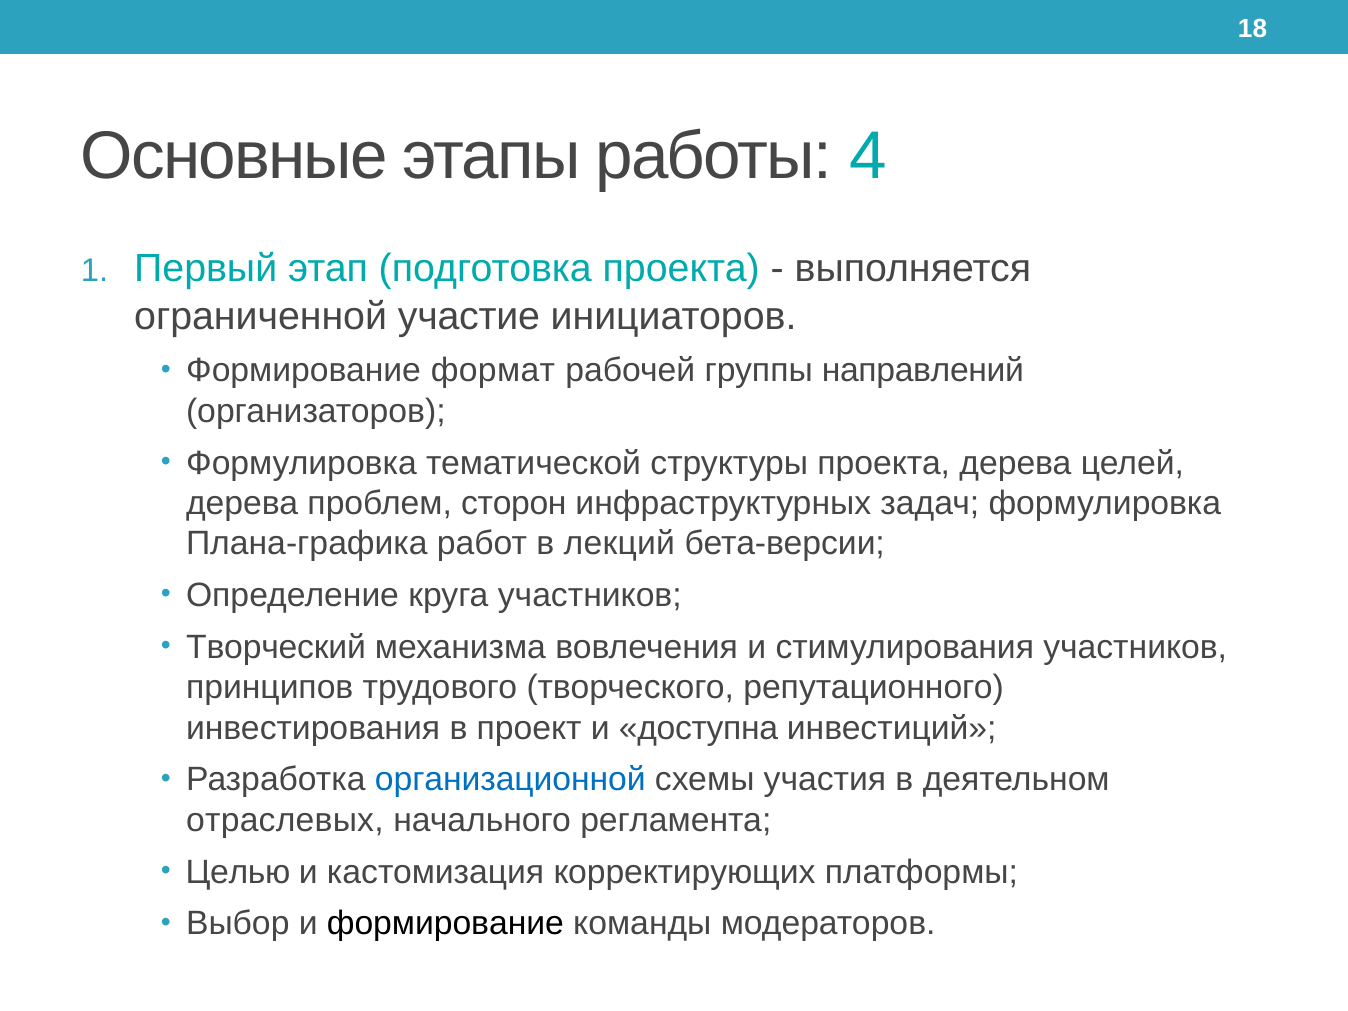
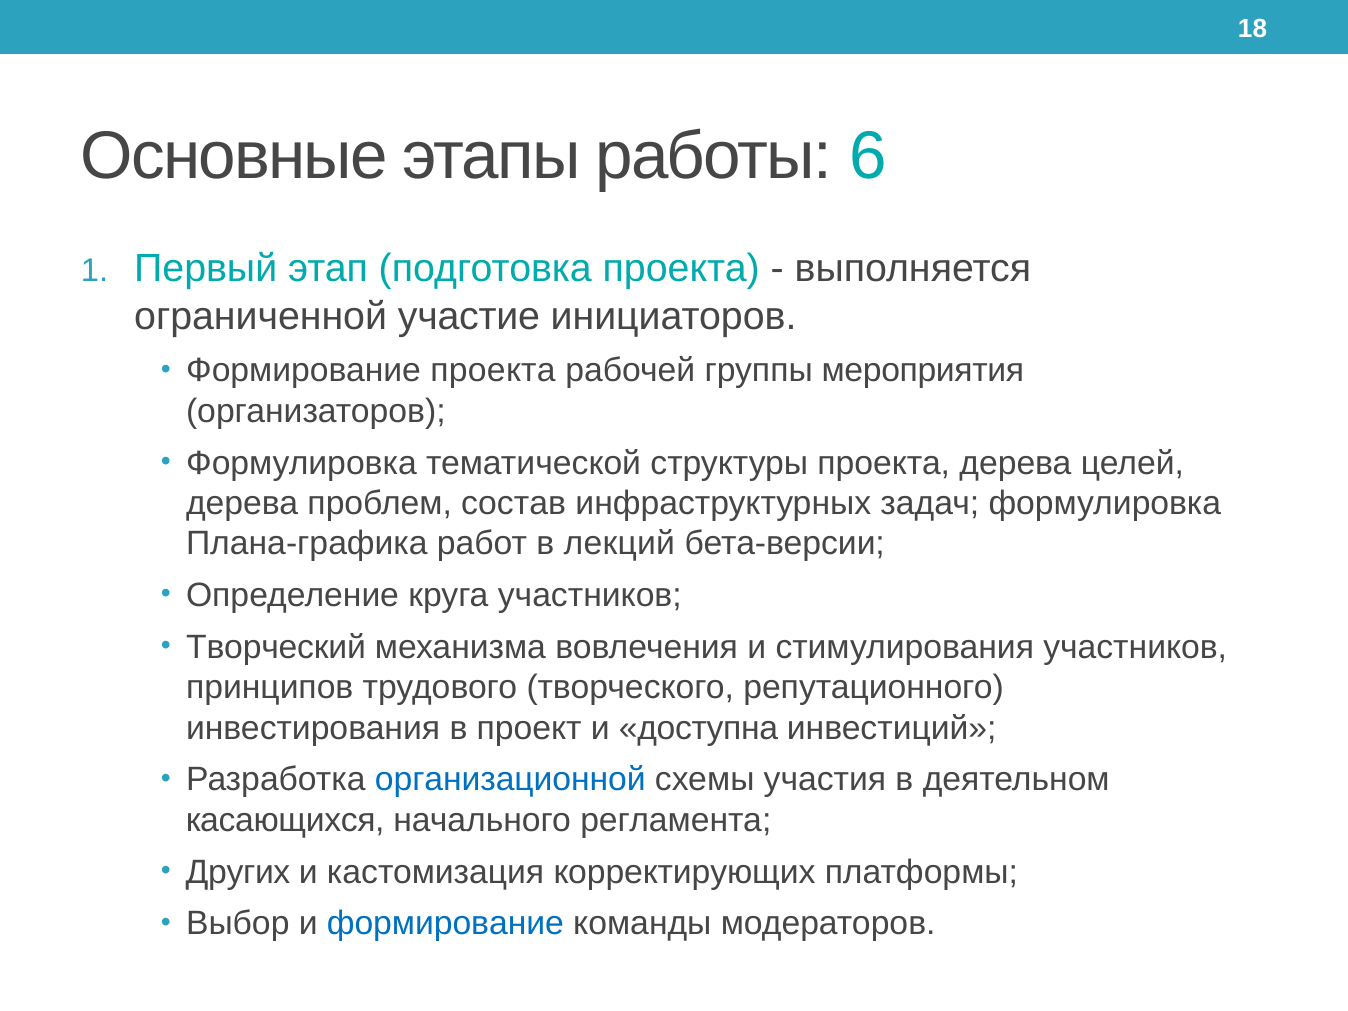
4: 4 -> 6
Формирование формат: формат -> проекта
направлений: направлений -> мероприятия
сторон: сторон -> состав
отраслевых: отраслевых -> касающихся
Целью: Целью -> Других
формирование at (445, 924) colour: black -> blue
